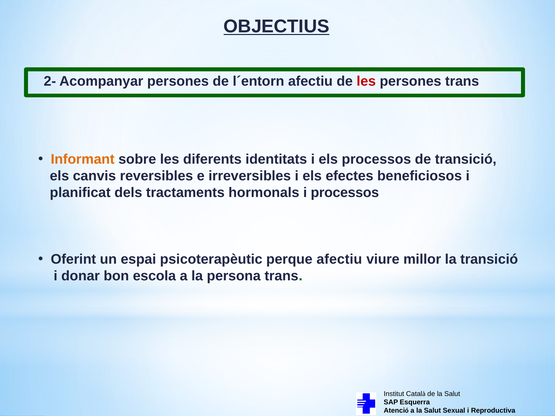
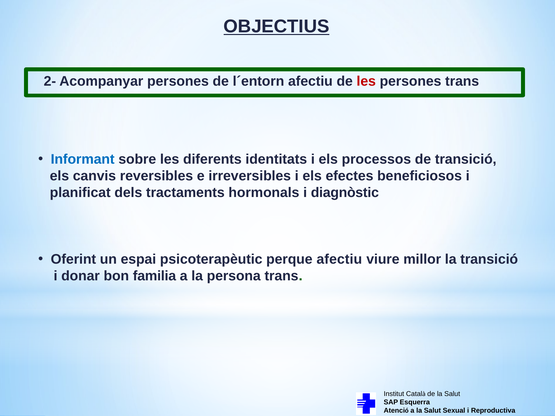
Informant colour: orange -> blue
i processos: processos -> diagnòstic
escola: escola -> familia
